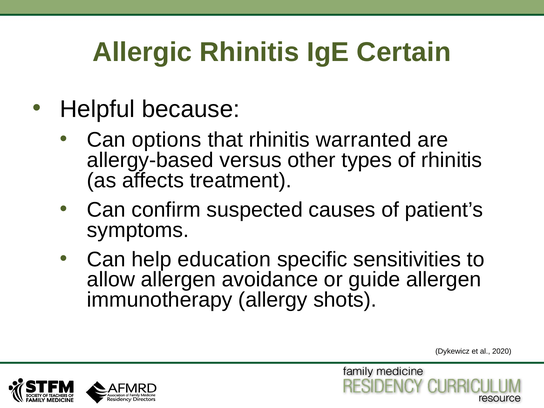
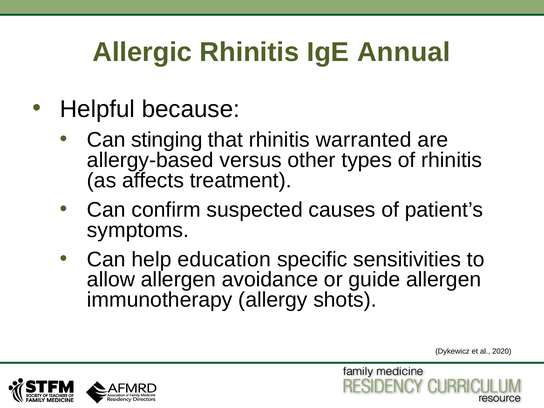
Certain: Certain -> Annual
options: options -> stinging
